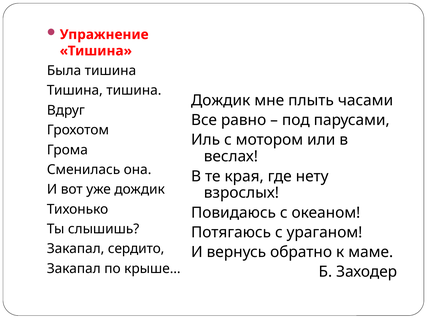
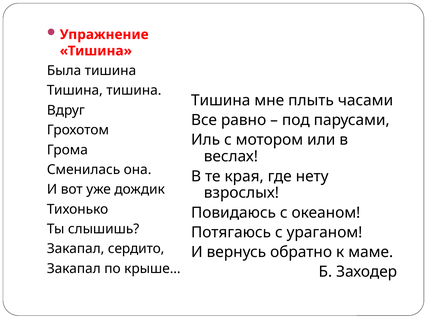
Дождик at (221, 101): Дождик -> Тишина
